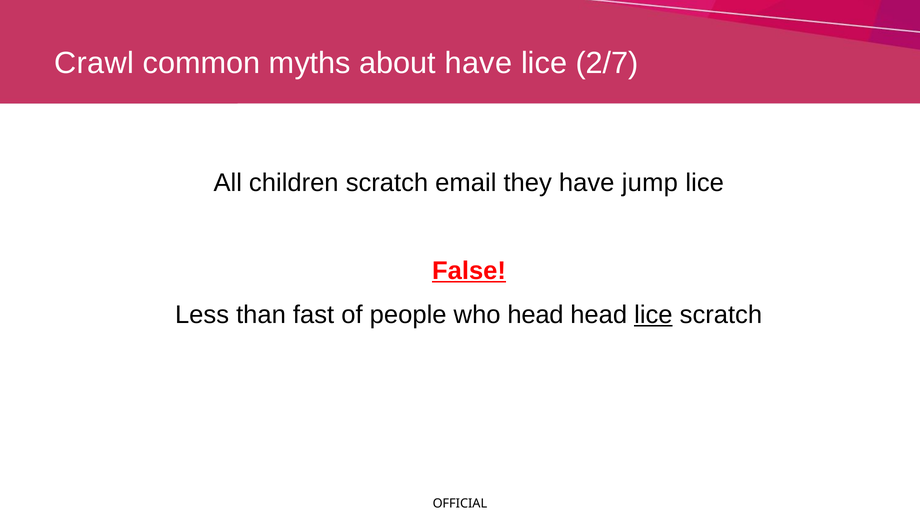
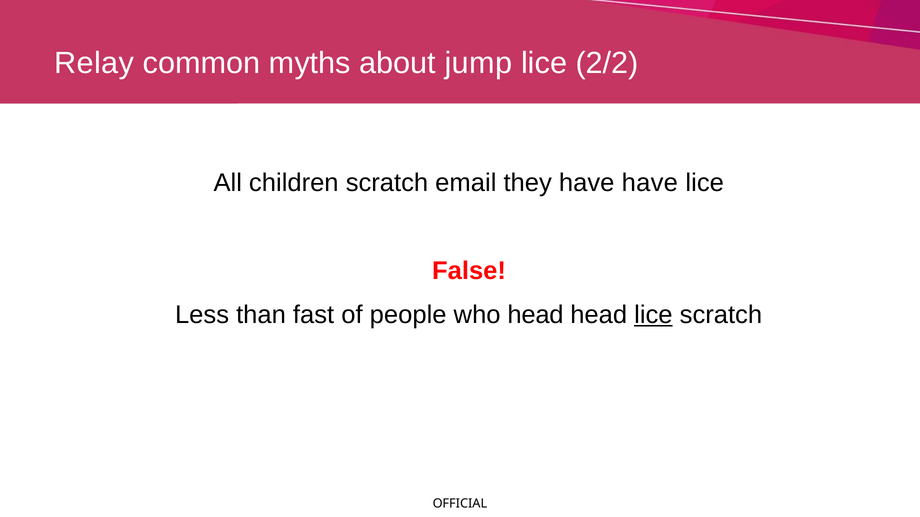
Crawl: Crawl -> Relay
about have: have -> jump
2/7: 2/7 -> 2/2
have jump: jump -> have
False underline: present -> none
